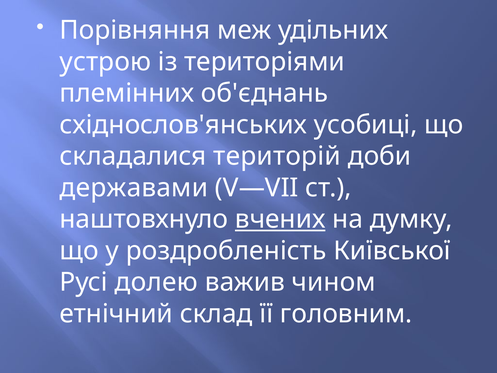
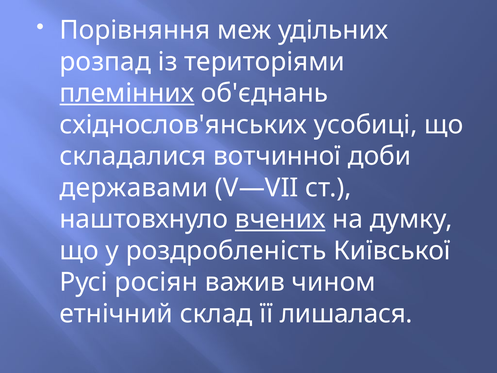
устрою: устрою -> розпад
племінних underline: none -> present
територій: територій -> вотчинної
долею: долею -> росіян
головним: головним -> лишалася
